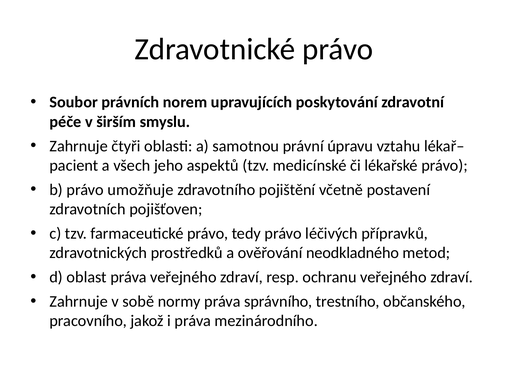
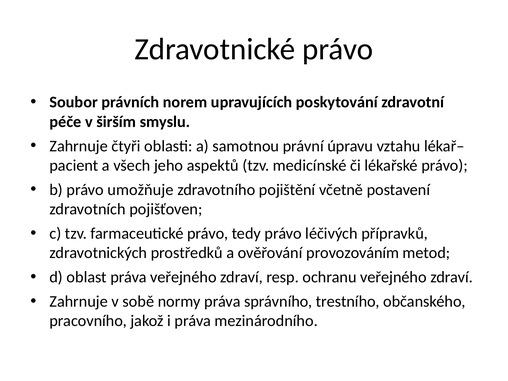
neodkladného: neodkladného -> provozováním
